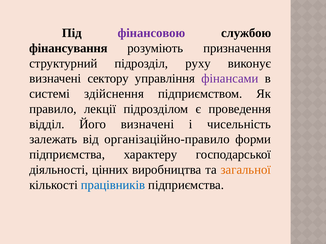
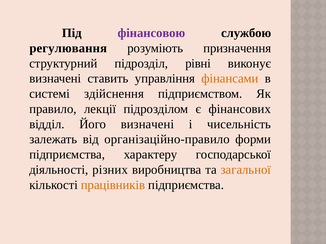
фінансування: фінансування -> регулювання
руху: руху -> рівні
сектору: сектору -> ставить
фінансами colour: purple -> orange
проведення: проведення -> фінансових
цінних: цінних -> різних
працівників colour: blue -> orange
